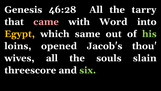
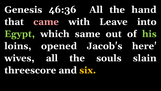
46:28: 46:28 -> 46:36
tarry: tarry -> hand
Word: Word -> Leave
Egypt colour: yellow -> light green
thou: thou -> here
six colour: light green -> yellow
